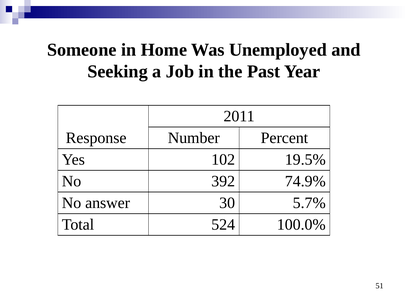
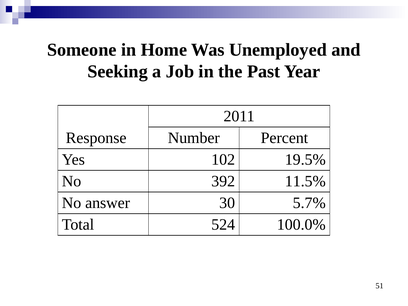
74.9%: 74.9% -> 11.5%
